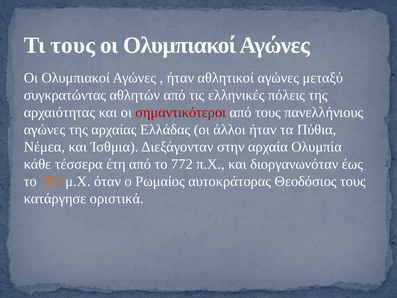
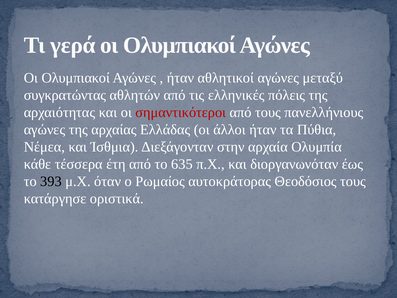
Τι τους: τους -> γερά
772: 772 -> 635
393 colour: orange -> black
